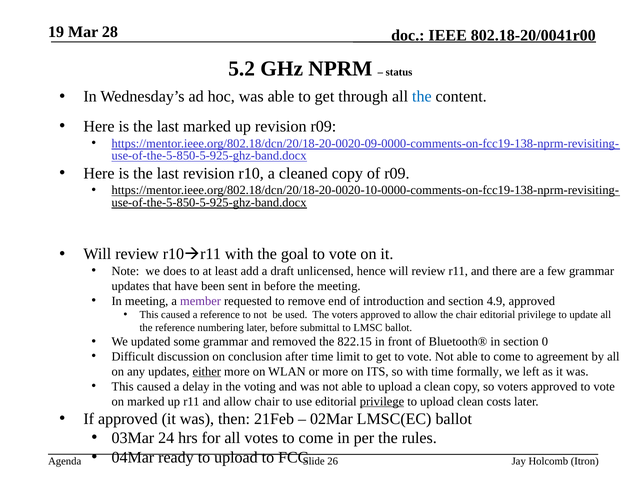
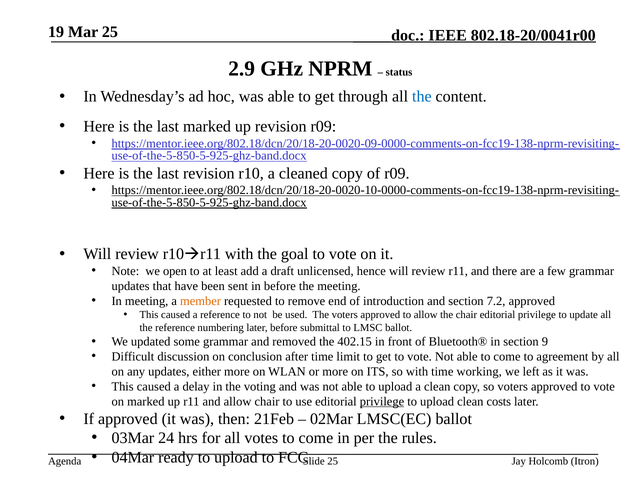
Mar 28: 28 -> 25
5.2: 5.2 -> 2.9
does: does -> open
member colour: purple -> orange
4.9: 4.9 -> 7.2
822.15: 822.15 -> 402.15
0: 0 -> 9
either underline: present -> none
formally: formally -> working
Slide 26: 26 -> 25
